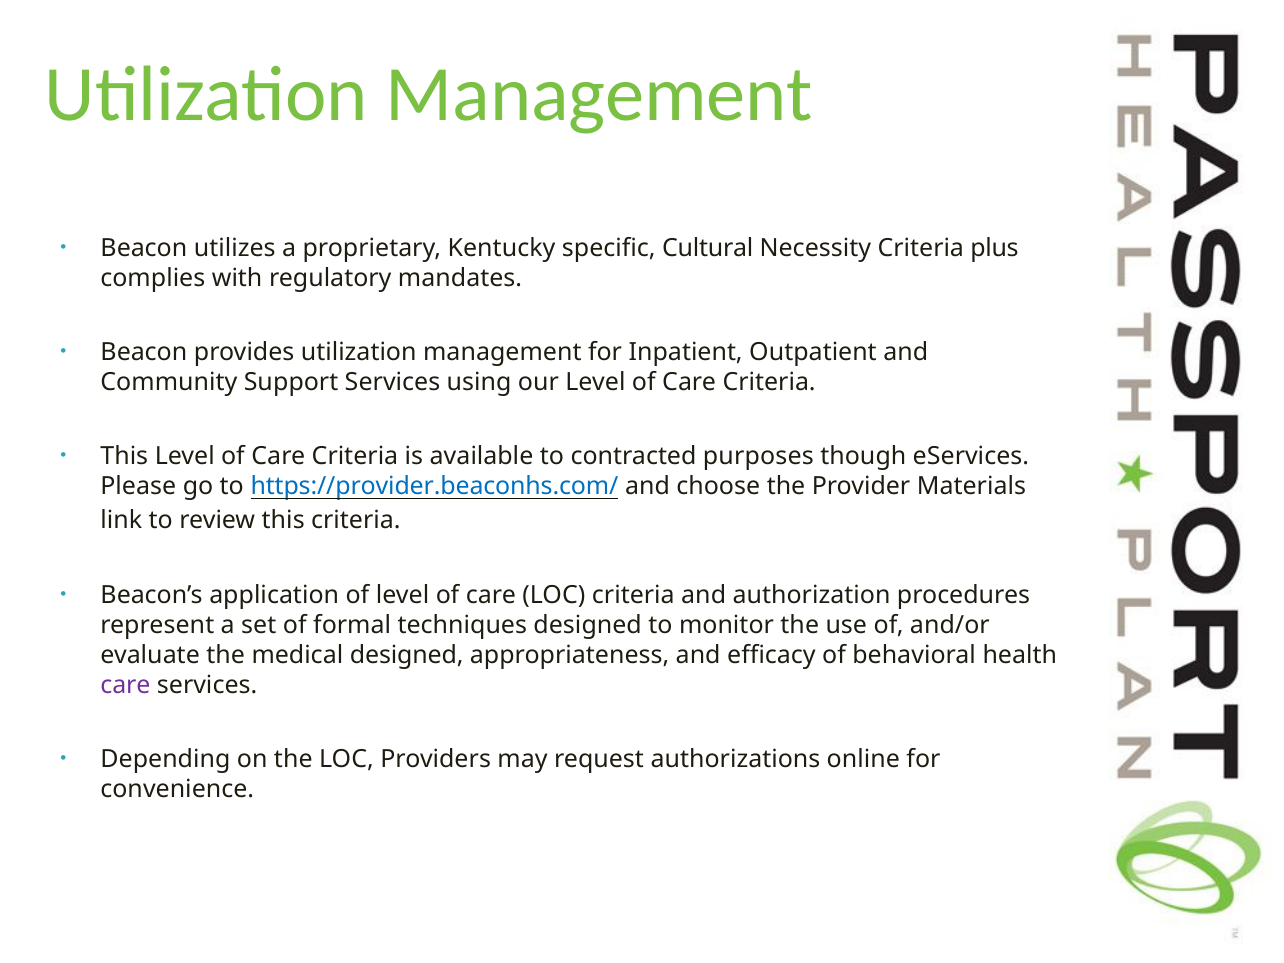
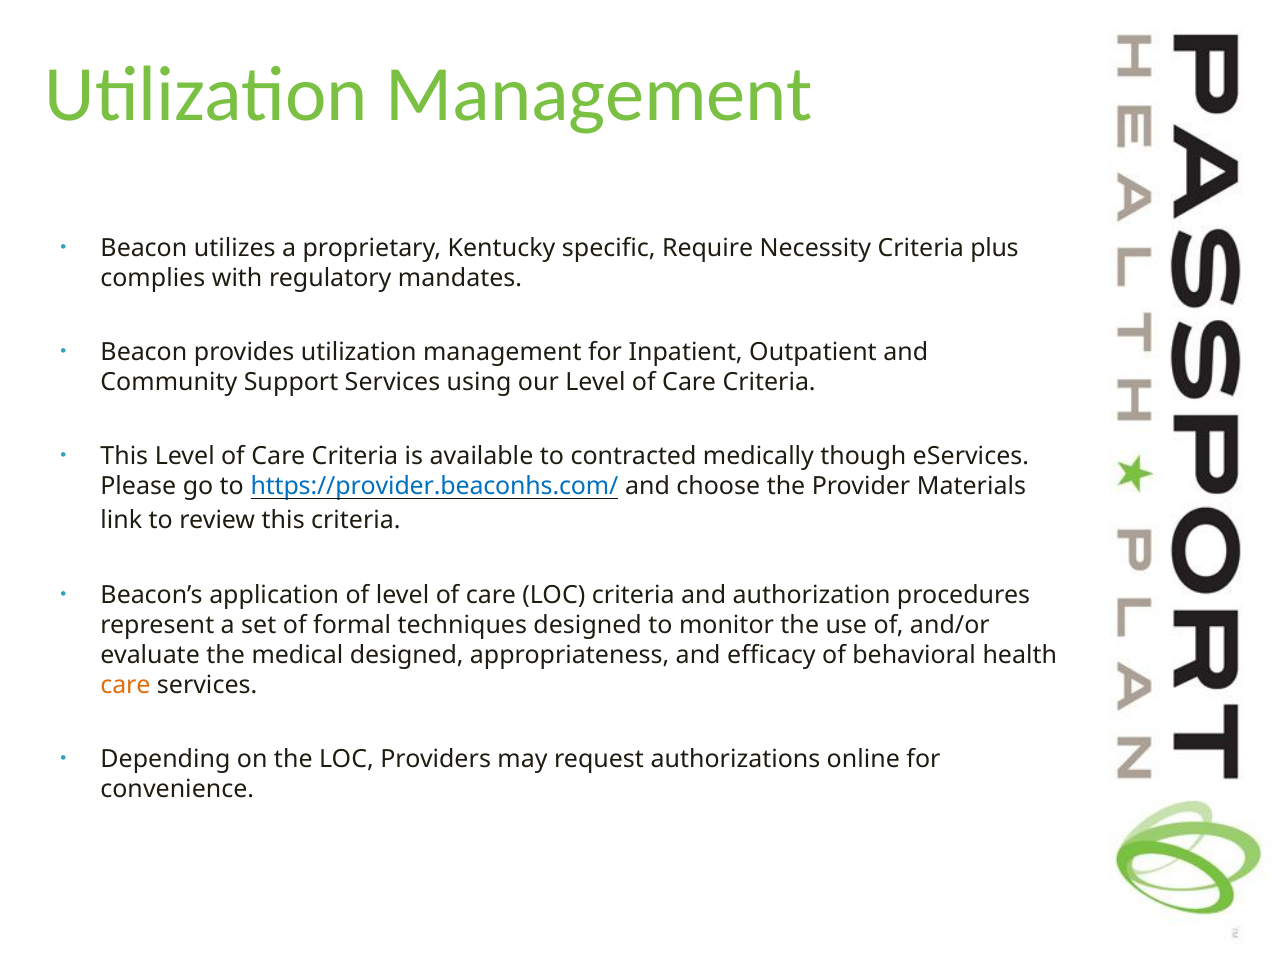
Cultural: Cultural -> Require
purposes: purposes -> medically
care at (125, 685) colour: purple -> orange
